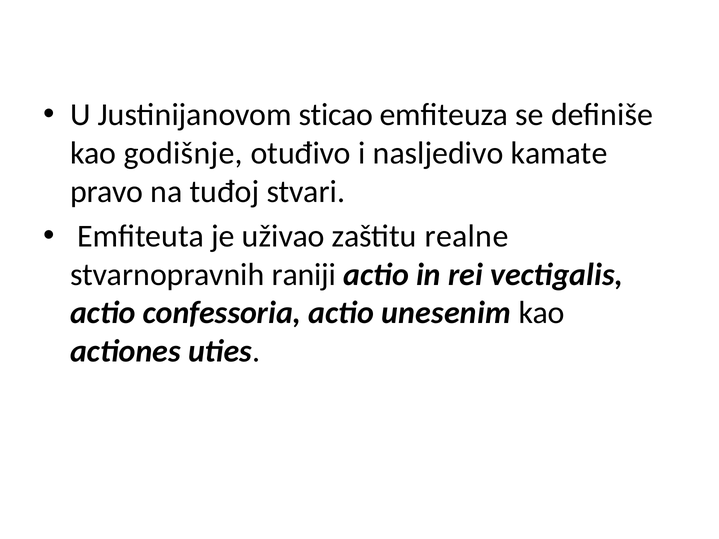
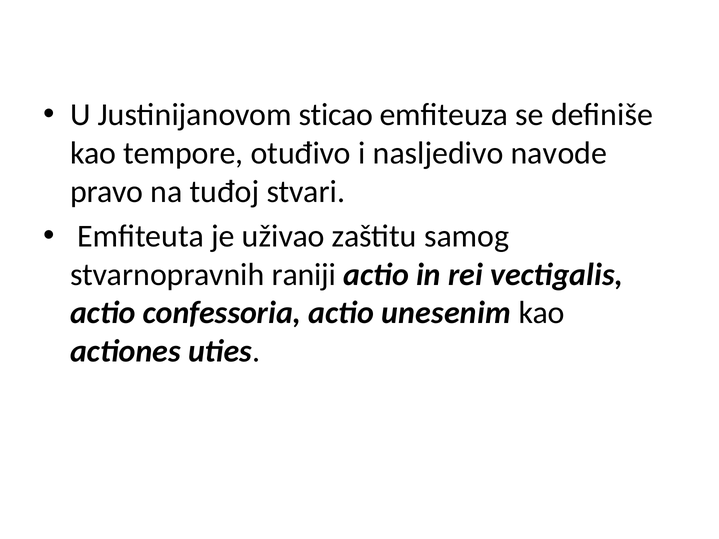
godišnje: godišnje -> tempore
kamate: kamate -> navode
realne: realne -> samog
